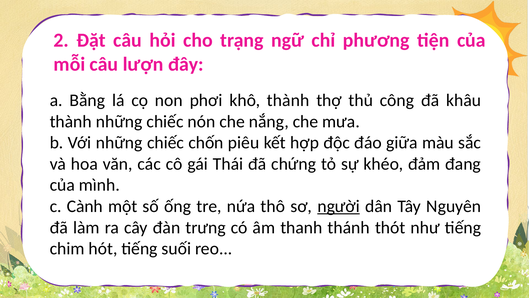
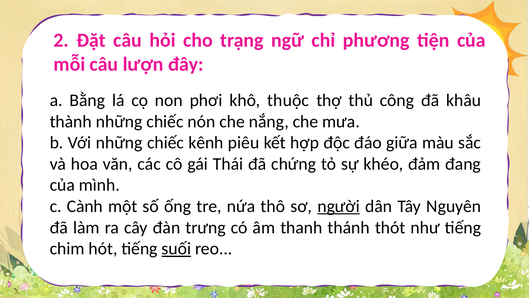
khô thành: thành -> thuộc
chốn: chốn -> kênh
suối underline: none -> present
